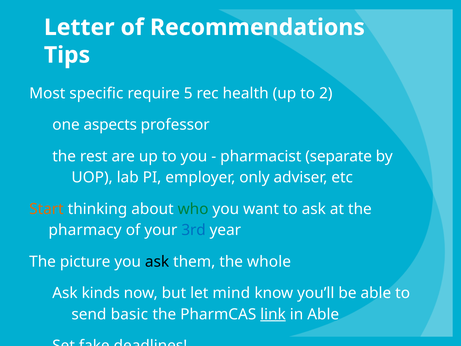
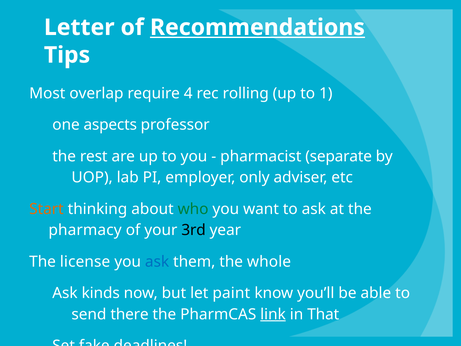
Recommendations underline: none -> present
specific: specific -> overlap
5: 5 -> 4
health: health -> rolling
2: 2 -> 1
3rd colour: blue -> black
picture: picture -> license
ask at (157, 261) colour: black -> blue
mind: mind -> paint
basic: basic -> there
in Able: Able -> That
